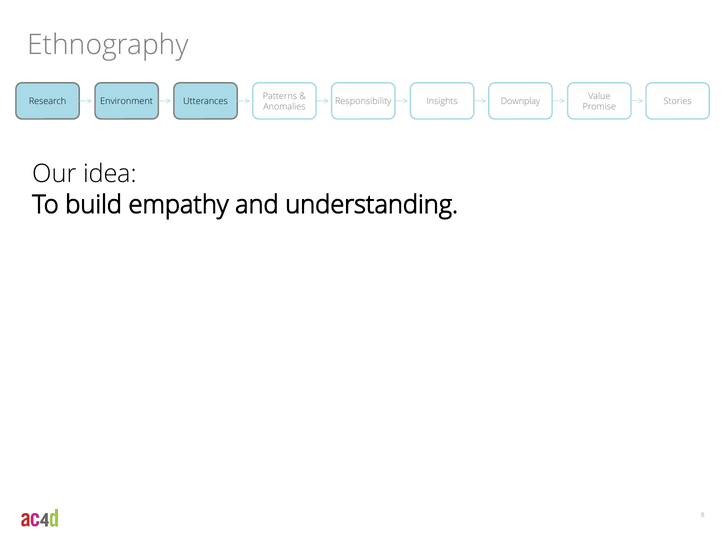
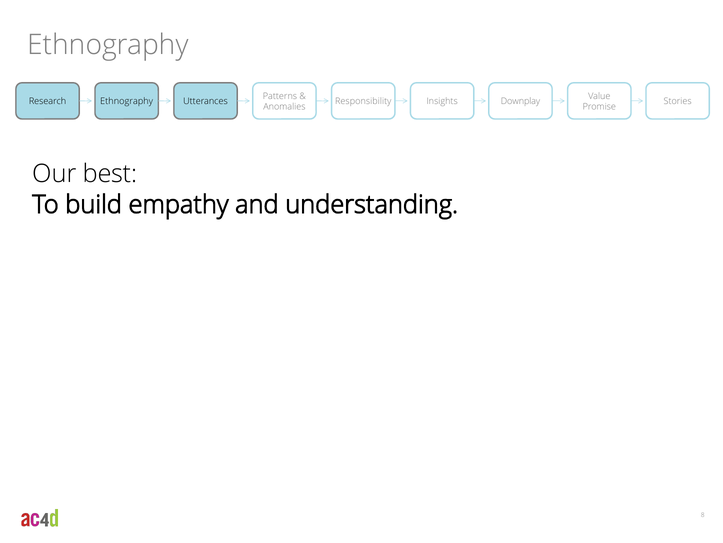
Research Environment: Environment -> Ethnography
idea: idea -> best
